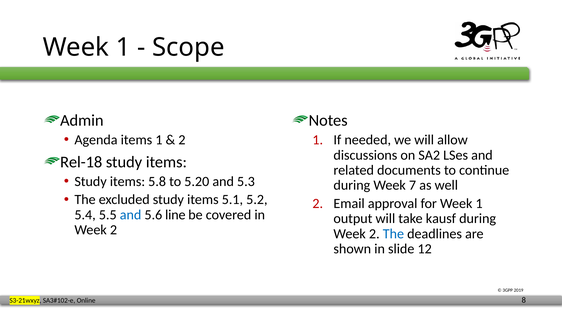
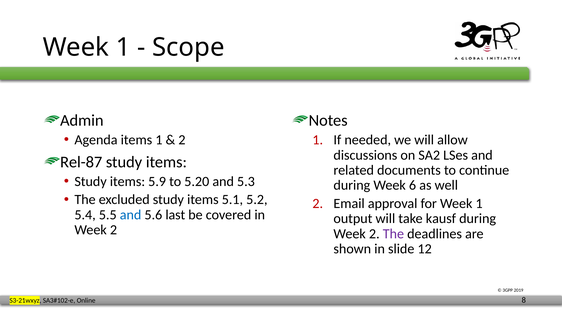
Rel-18: Rel-18 -> Rel-87
5.8: 5.8 -> 5.9
7: 7 -> 6
line: line -> last
The at (393, 234) colour: blue -> purple
